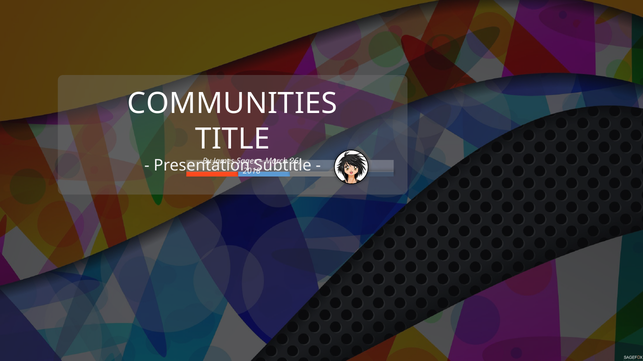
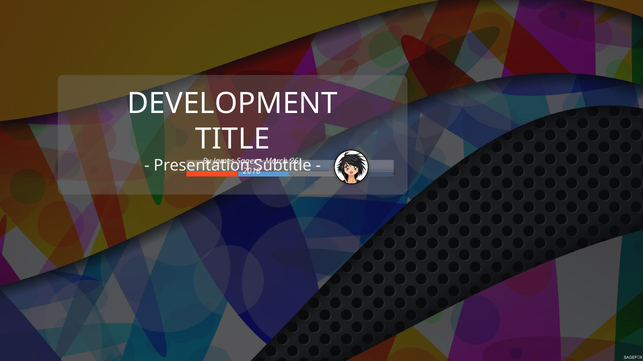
COMMUNITIES: COMMUNITIES -> DEVELOPMENT
